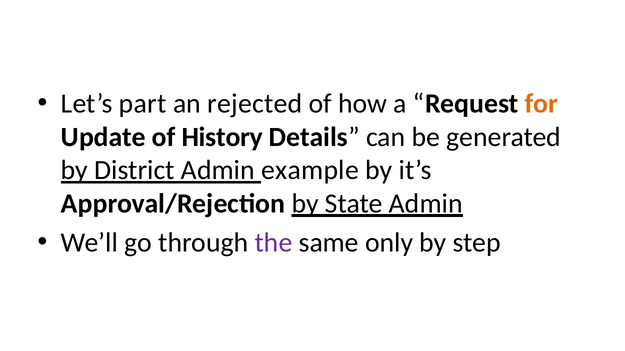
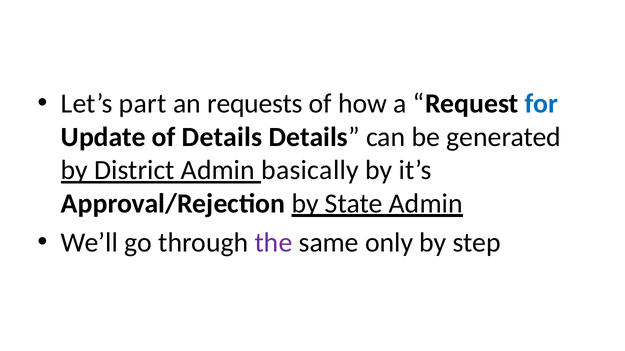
rejected: rejected -> requests
for colour: orange -> blue
of History: History -> Details
example: example -> basically
